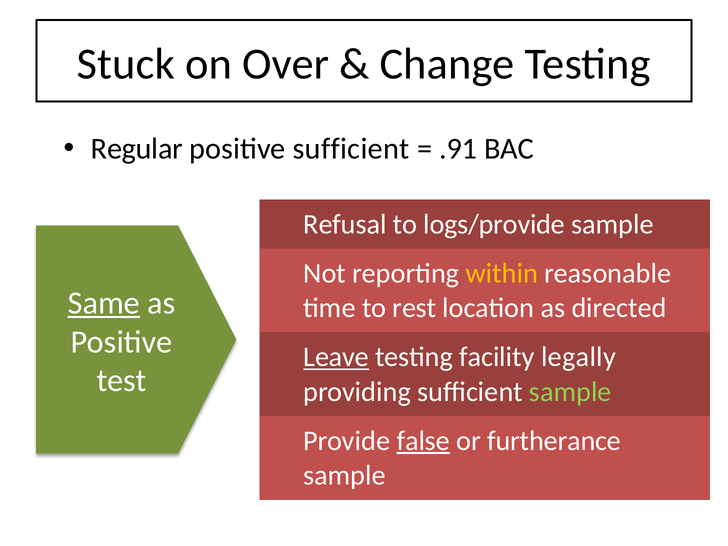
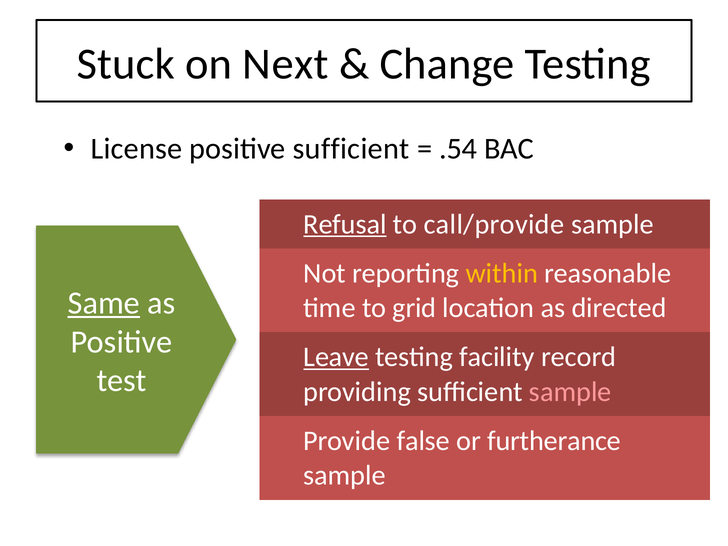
Over: Over -> Next
Regular: Regular -> License
.91: .91 -> .54
Refusal underline: none -> present
logs/provide: logs/provide -> call/provide
rest: rest -> grid
legally: legally -> record
sample at (570, 392) colour: light green -> pink
false underline: present -> none
